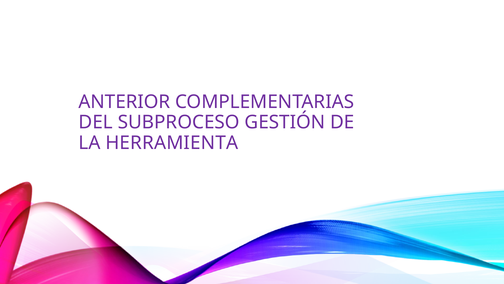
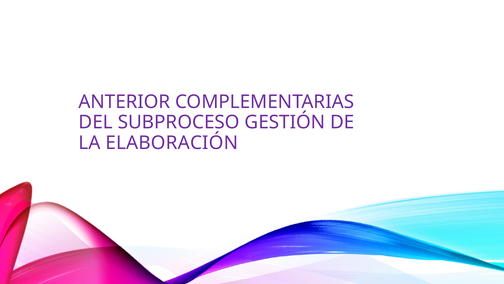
HERRAMIENTA: HERRAMIENTA -> ELABORACIÓN
